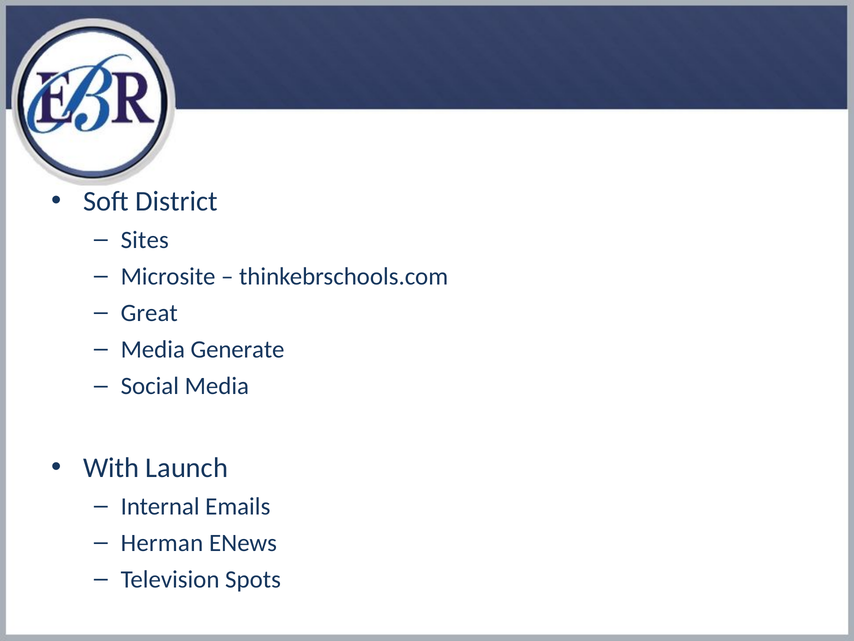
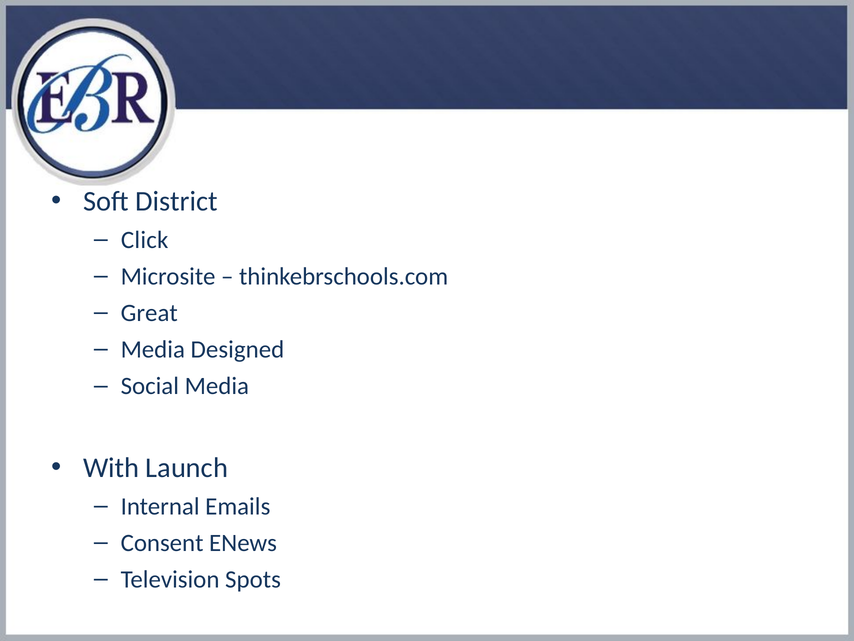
Sites: Sites -> Click
Generate: Generate -> Designed
Herman: Herman -> Consent
